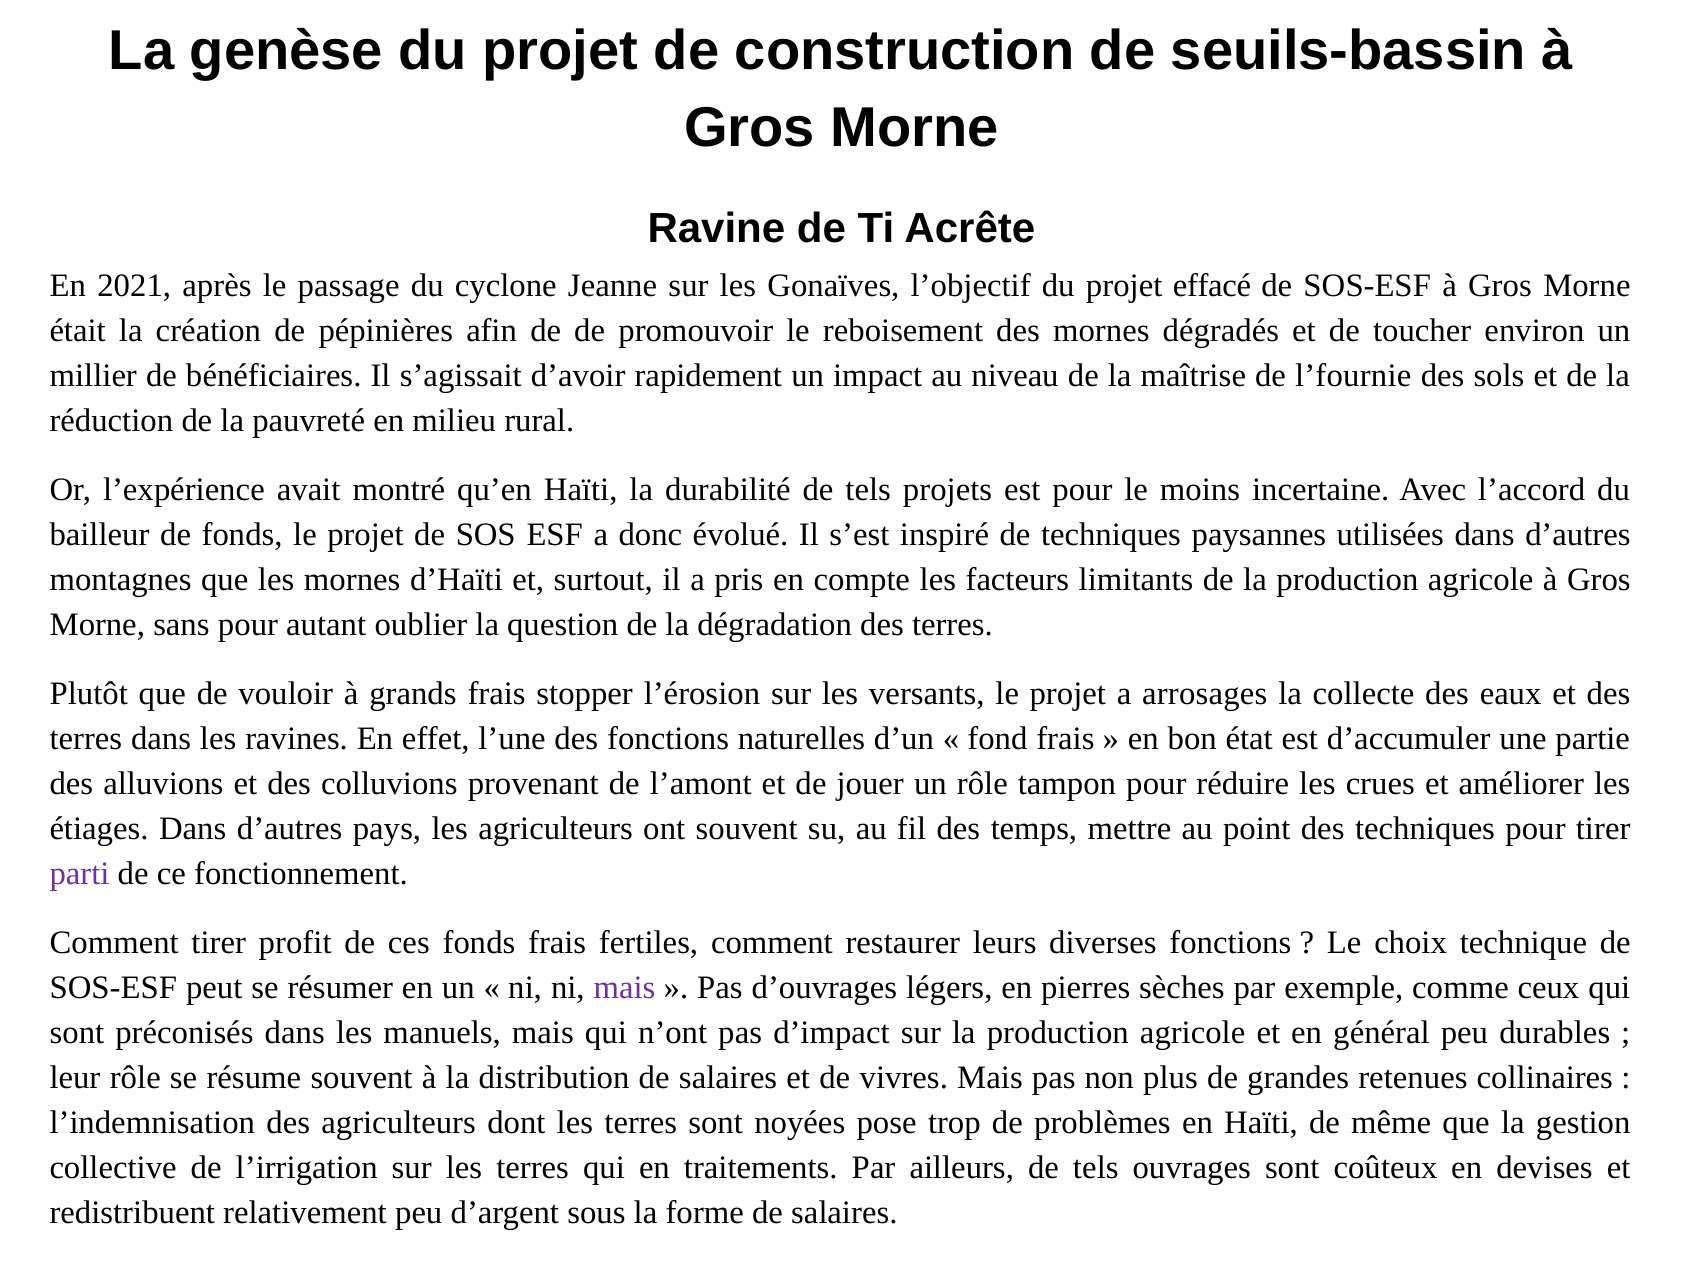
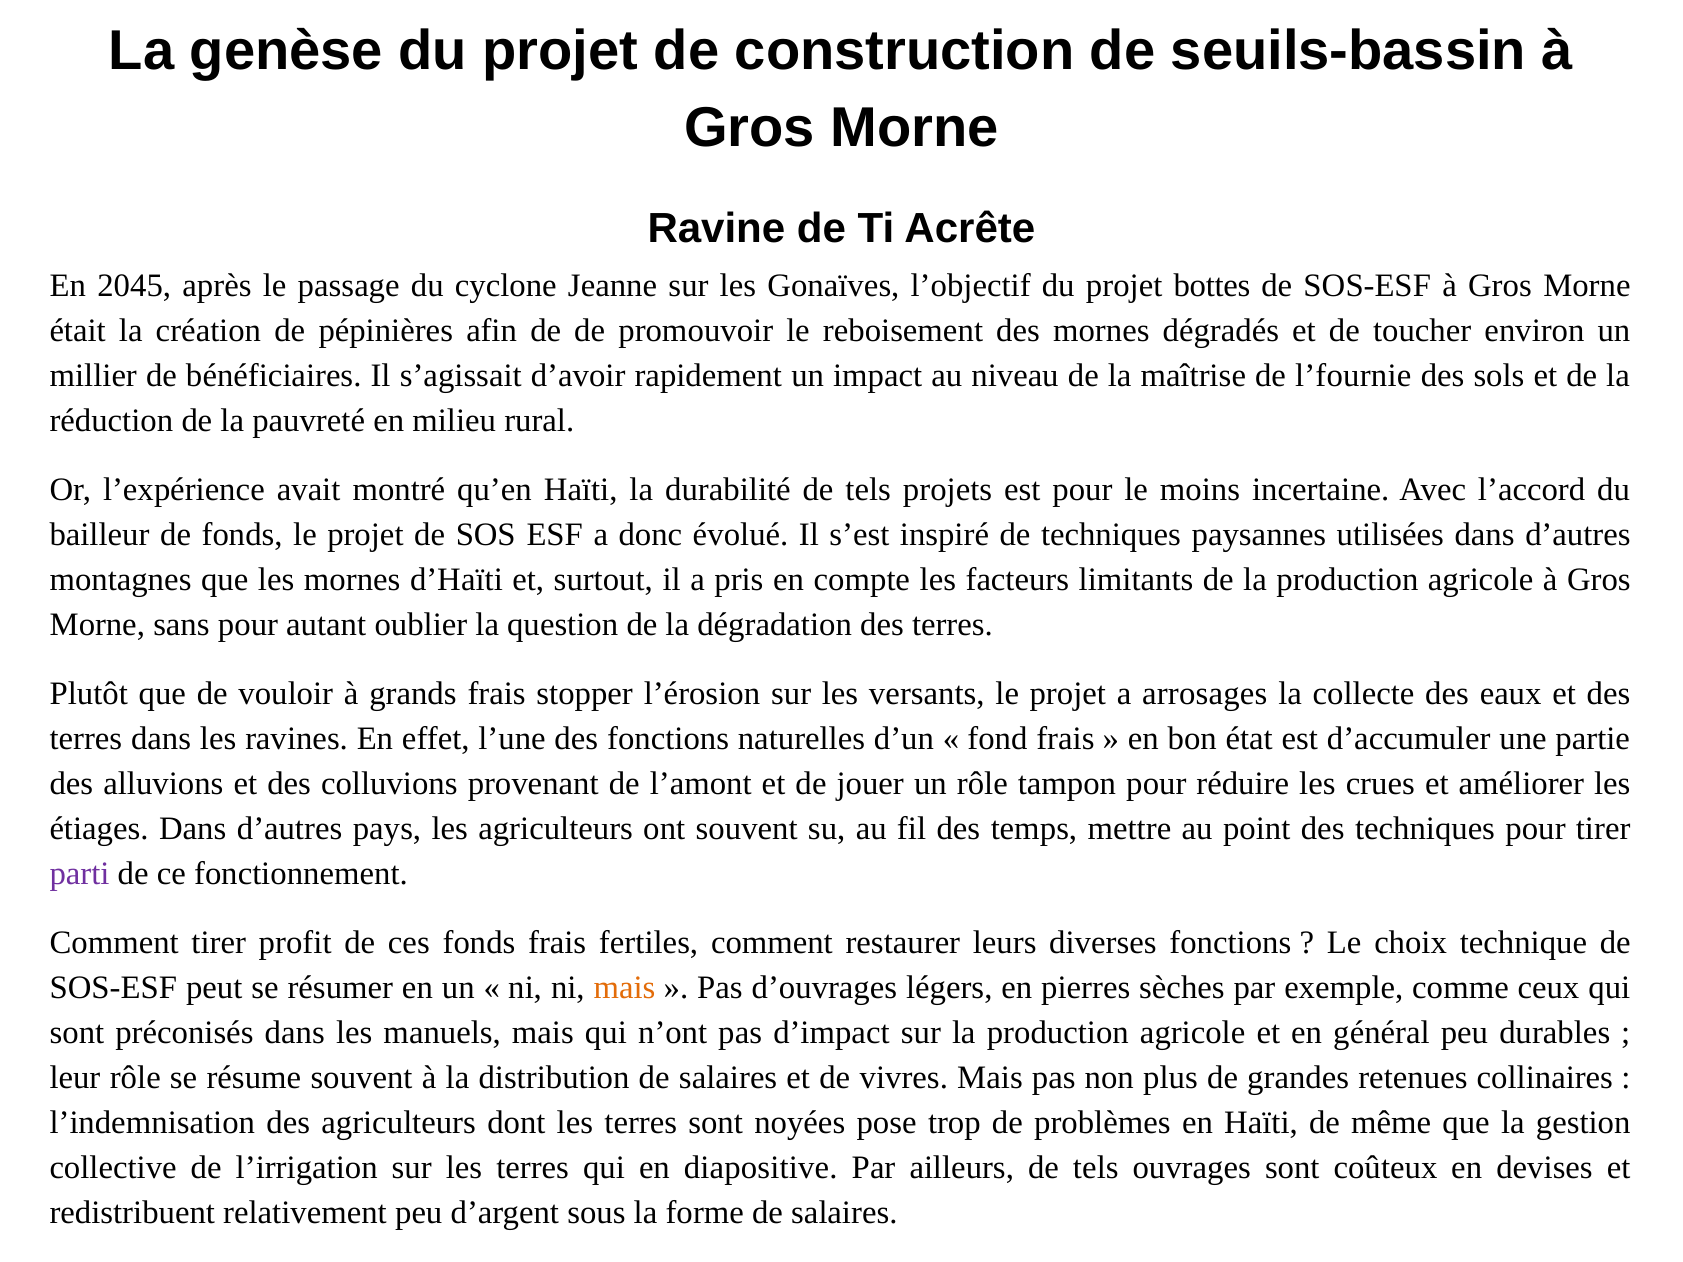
2021: 2021 -> 2045
effacé: effacé -> bottes
mais at (624, 988) colour: purple -> orange
traitements: traitements -> diapositive
